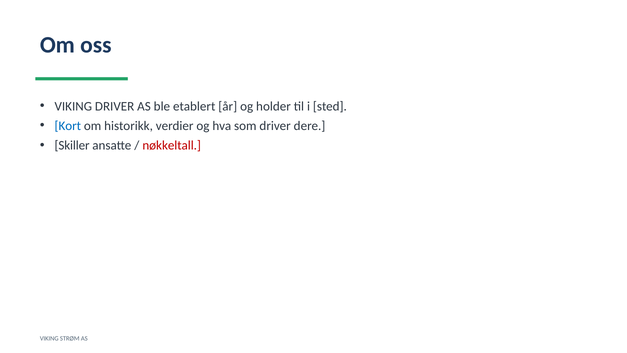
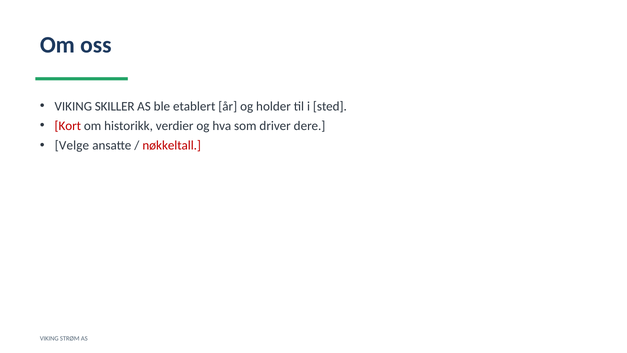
VIKING DRIVER: DRIVER -> SKILLER
Kort colour: blue -> red
Skiller: Skiller -> Velge
